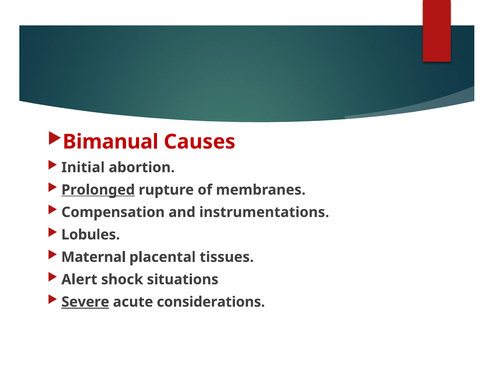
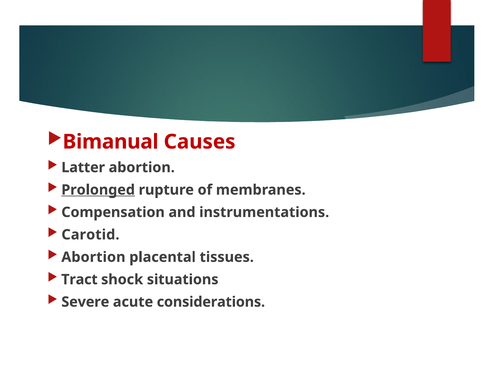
Initial: Initial -> Latter
Lobules: Lobules -> Carotid
Maternal at (94, 257): Maternal -> Abortion
Alert: Alert -> Tract
Severe underline: present -> none
